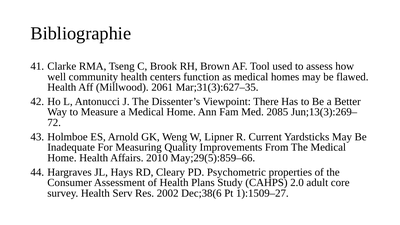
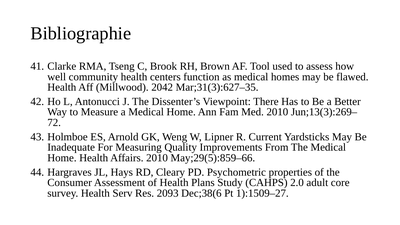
2061: 2061 -> 2042
Med 2085: 2085 -> 2010
2002: 2002 -> 2093
